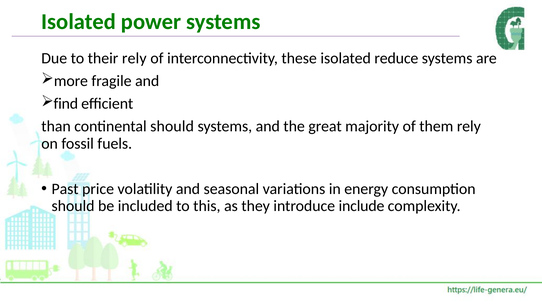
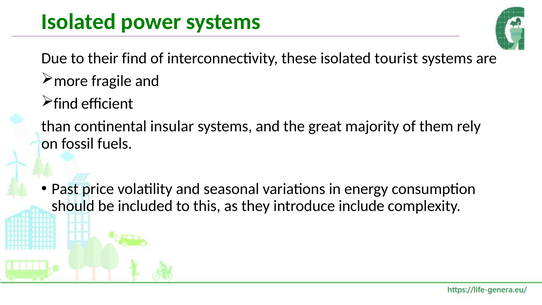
their rely: rely -> find
reduce: reduce -> tourist
continental should: should -> insular
